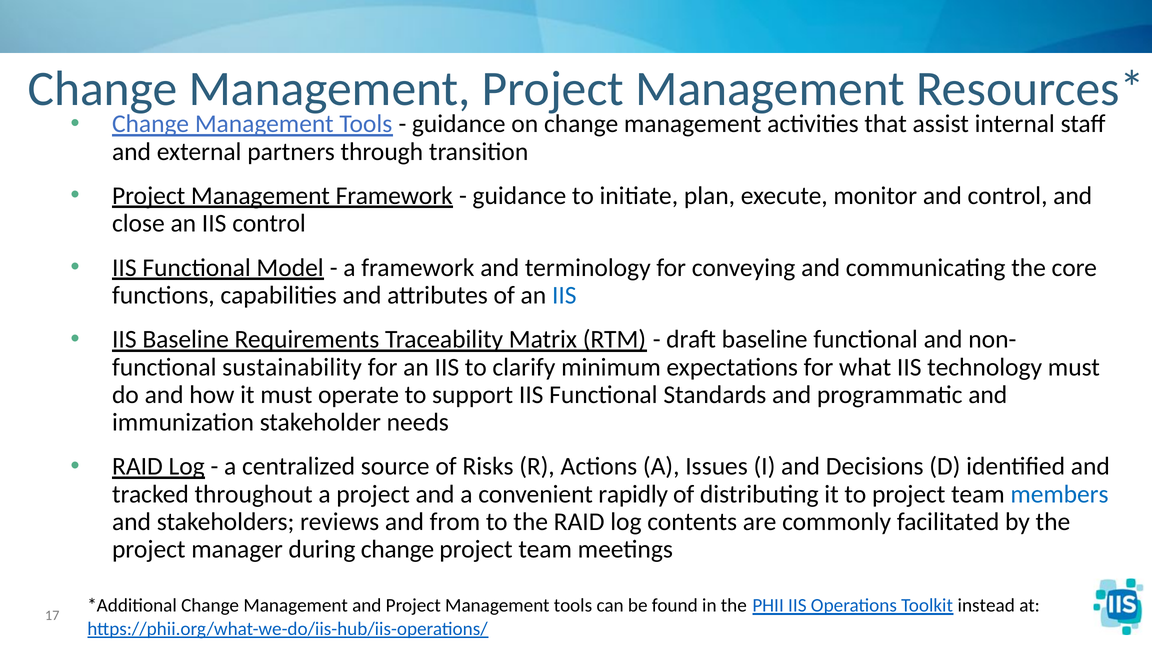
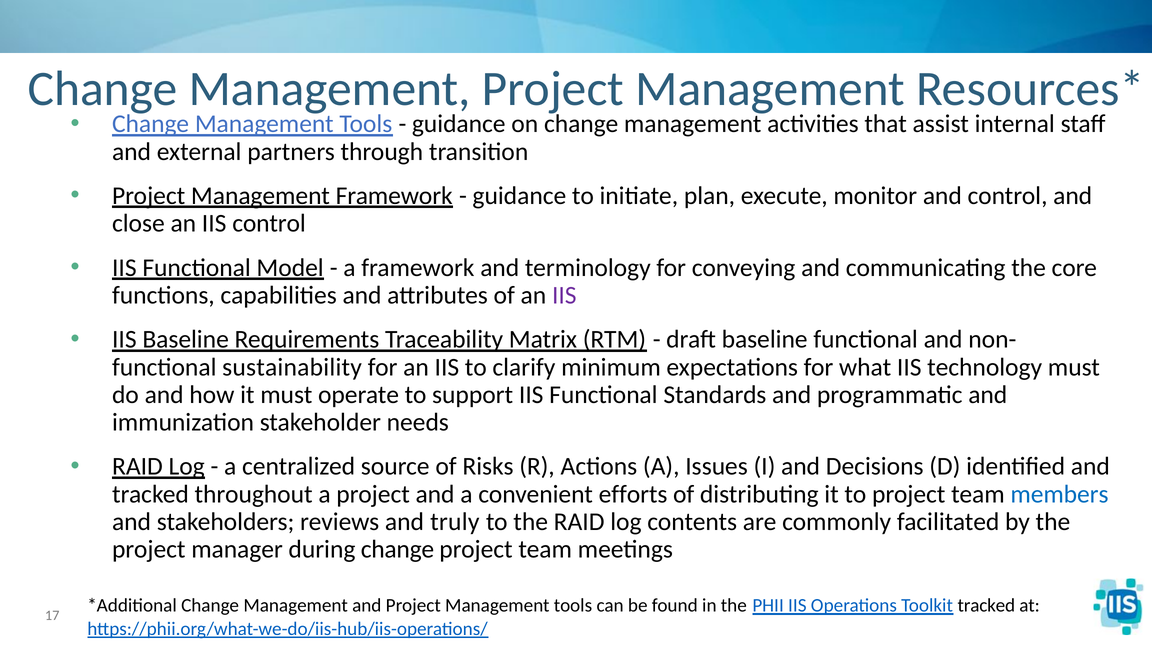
IIS at (564, 295) colour: blue -> purple
rapidly: rapidly -> efforts
from: from -> truly
Toolkit instead: instead -> tracked
